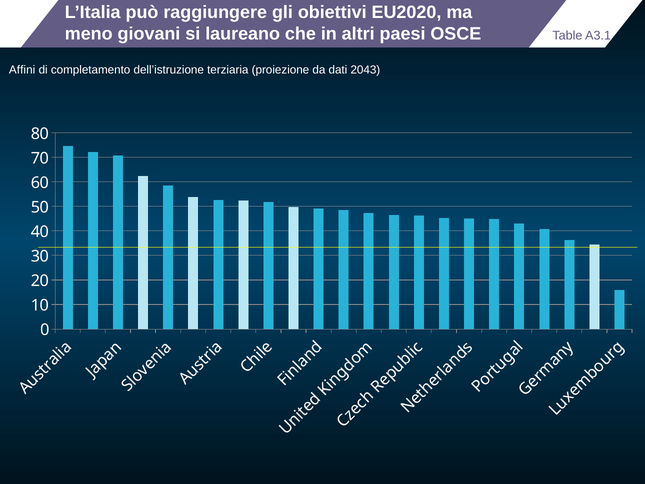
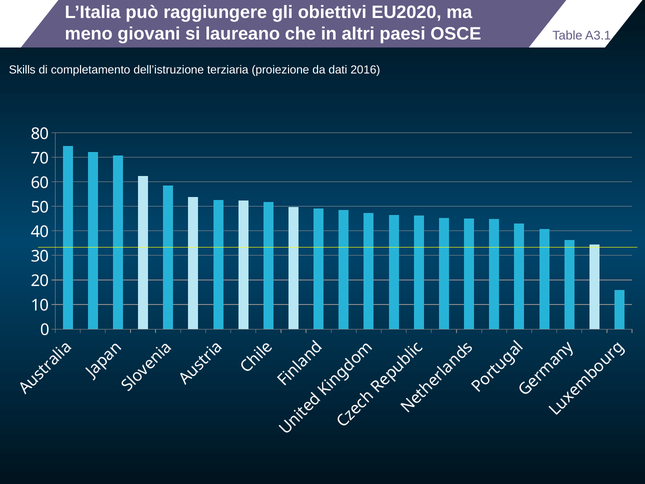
Affini: Affini -> Skills
2043: 2043 -> 2016
